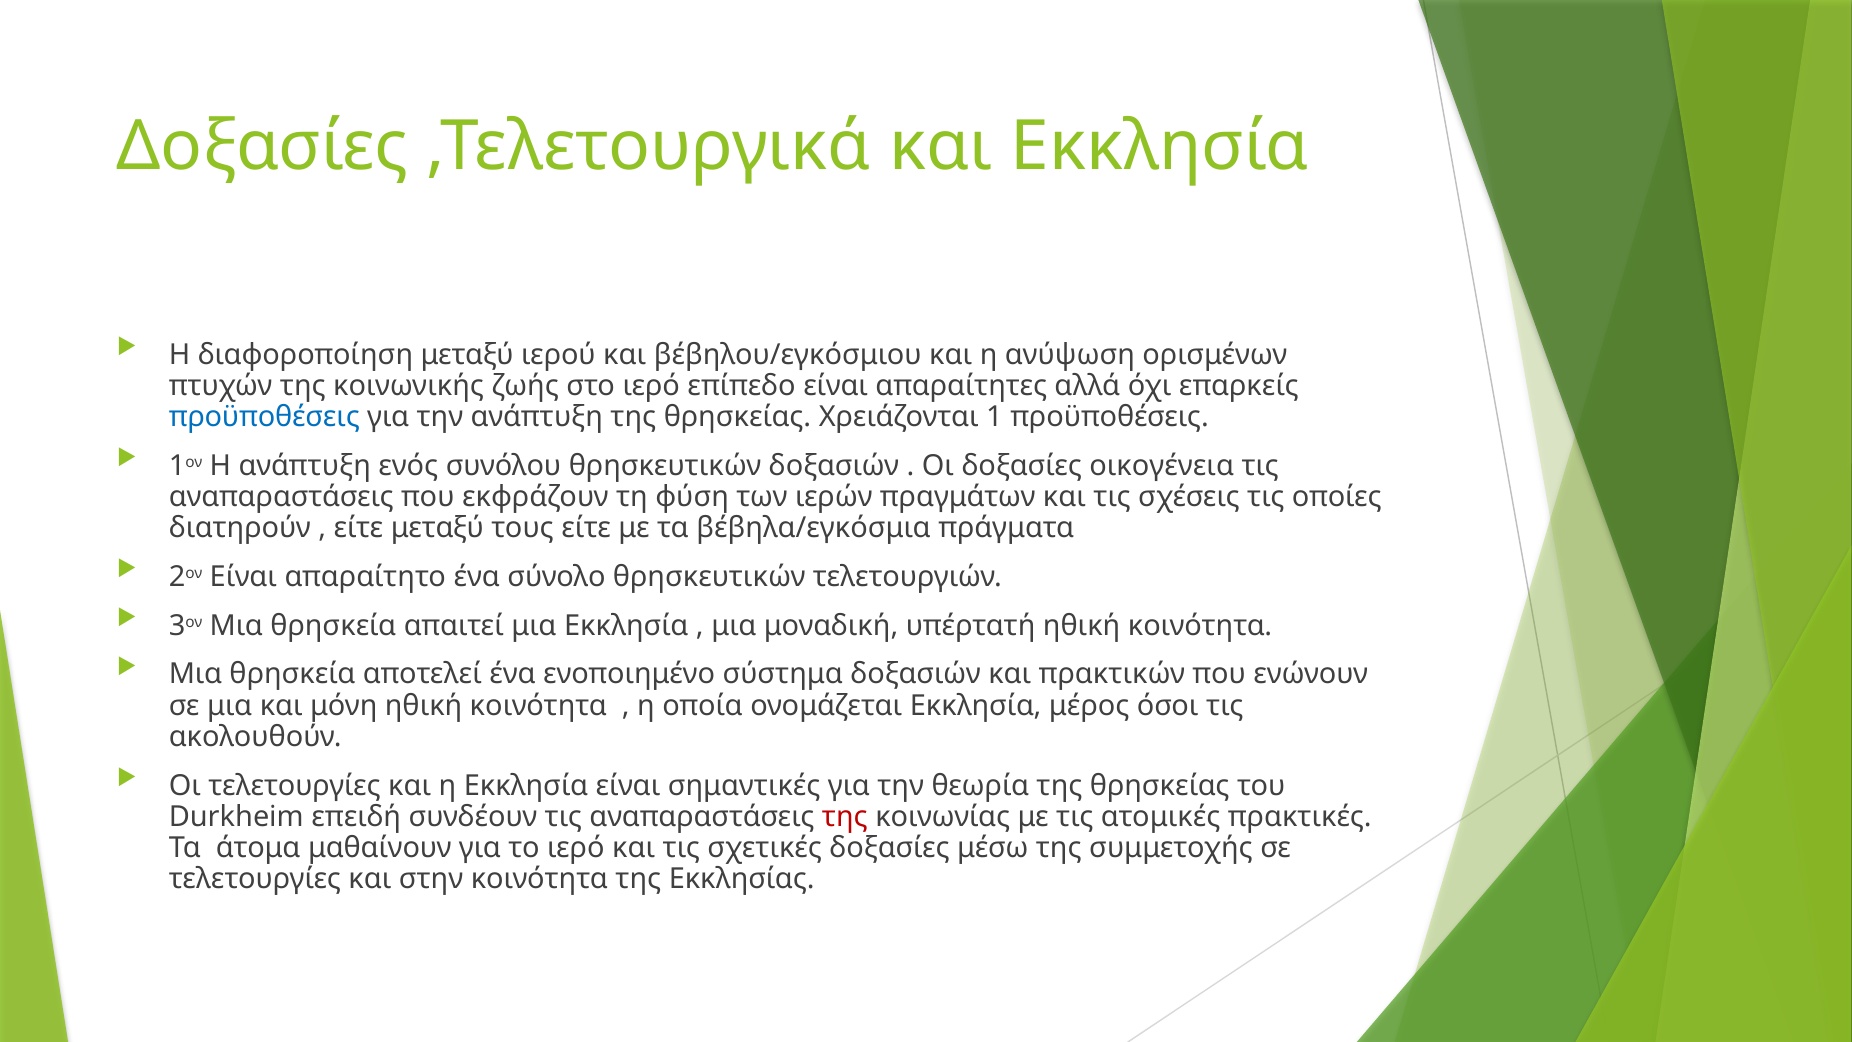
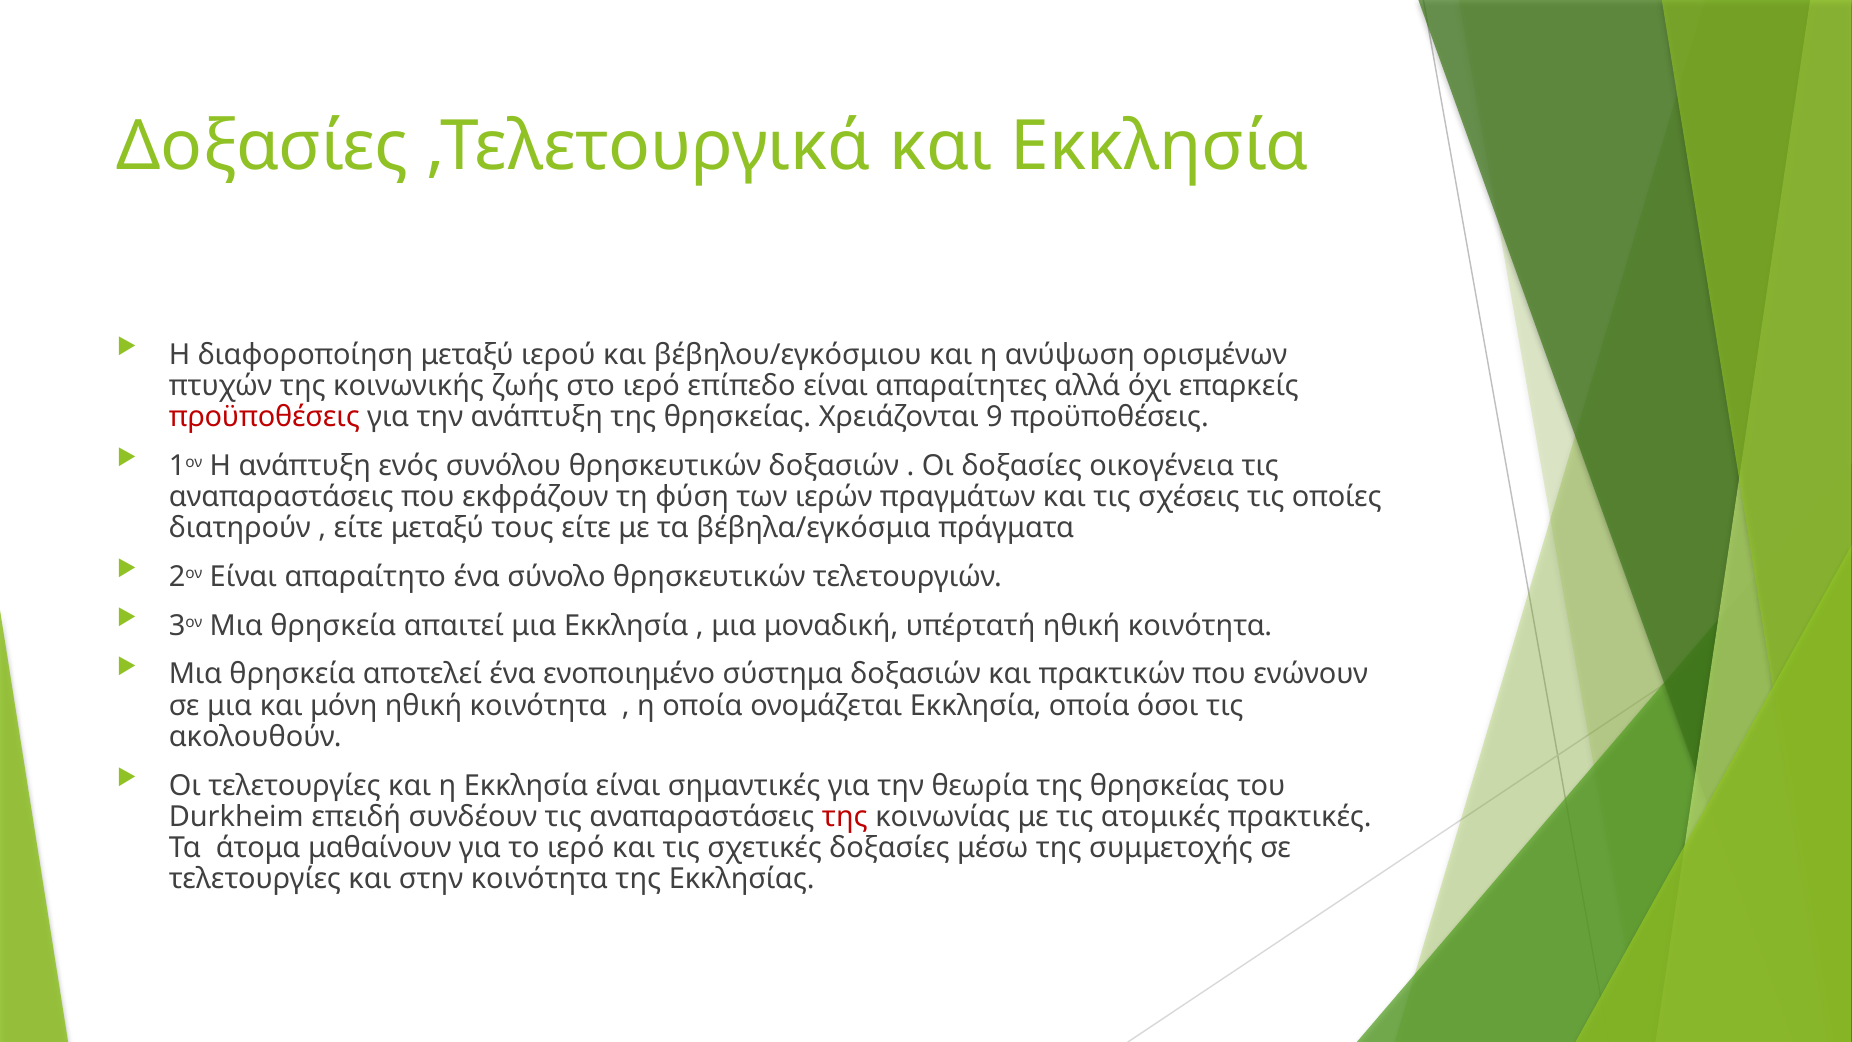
προϋποθέσεις at (264, 417) colour: blue -> red
1: 1 -> 9
Εκκλησία μέρος: μέρος -> οποία
